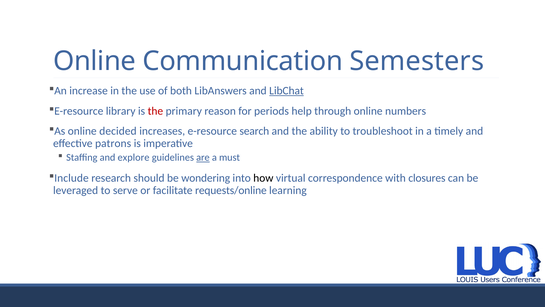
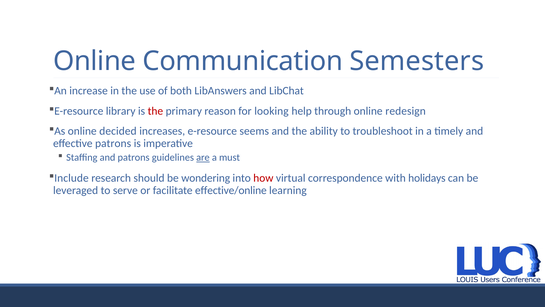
LibChat underline: present -> none
periods: periods -> looking
numbers: numbers -> redesign
search: search -> seems
and explore: explore -> patrons
how colour: black -> red
closures: closures -> holidays
requests/online: requests/online -> effective/online
